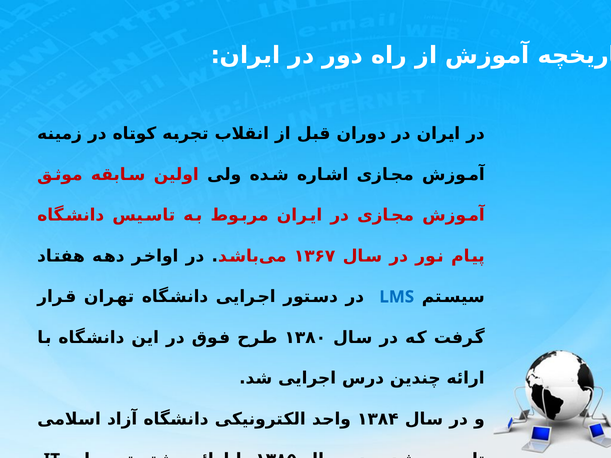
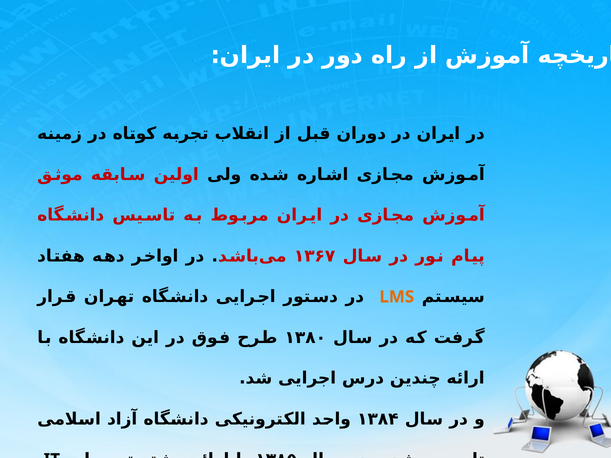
LMS colour: blue -> orange
